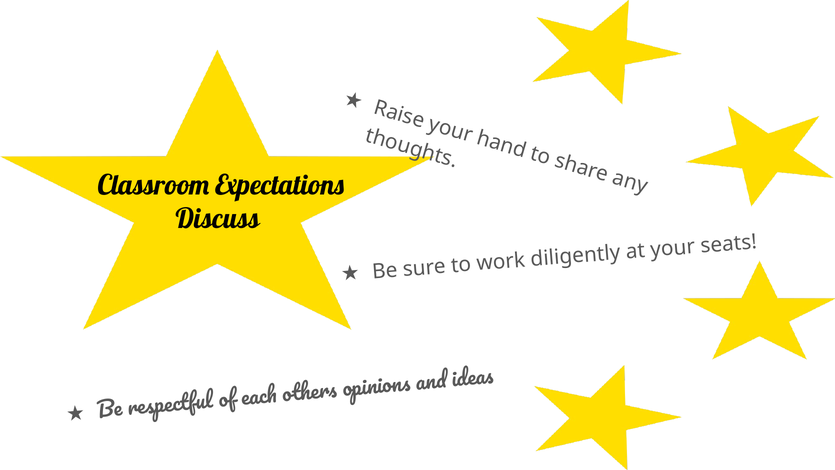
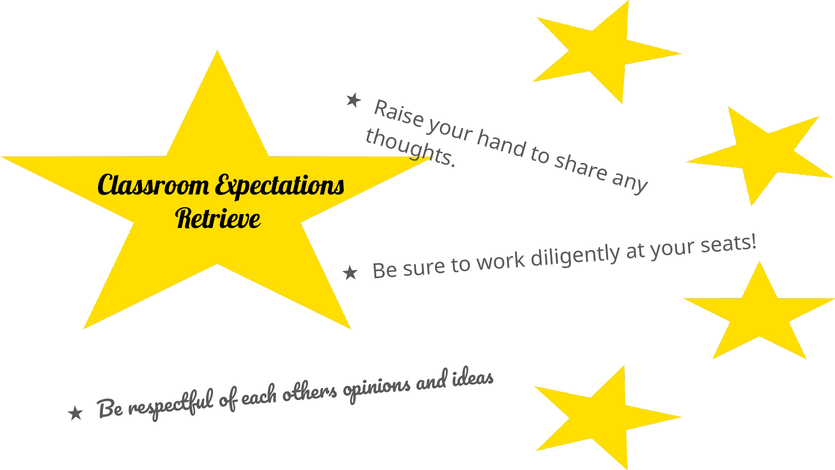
Discuss: Discuss -> Retrieve
